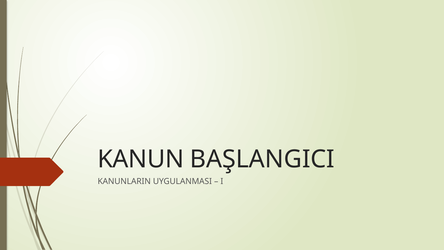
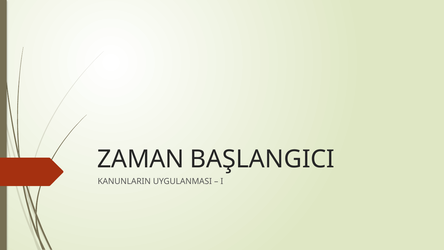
KANUN: KANUN -> ZAMAN
